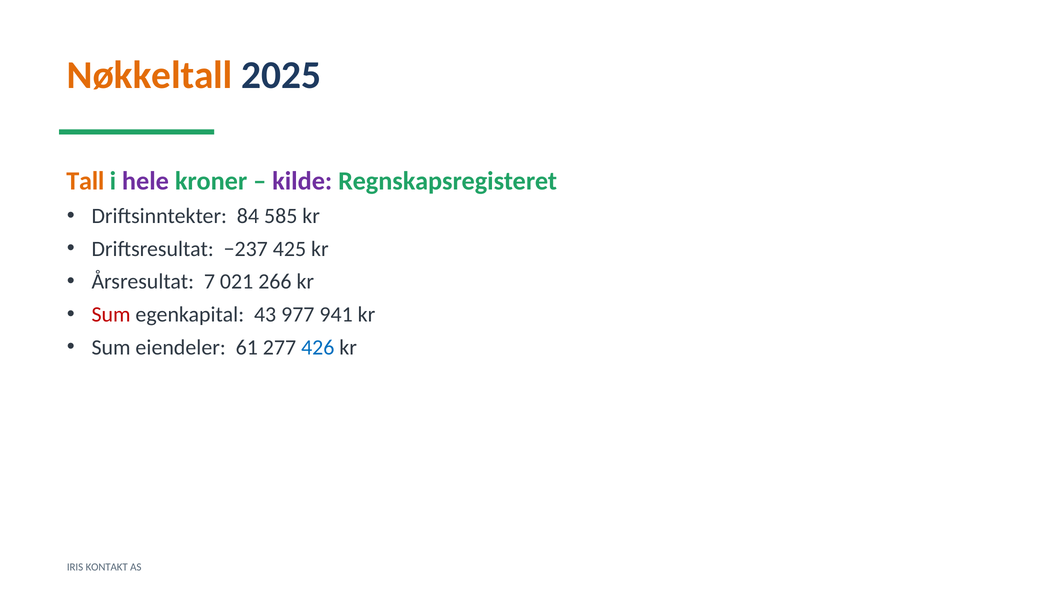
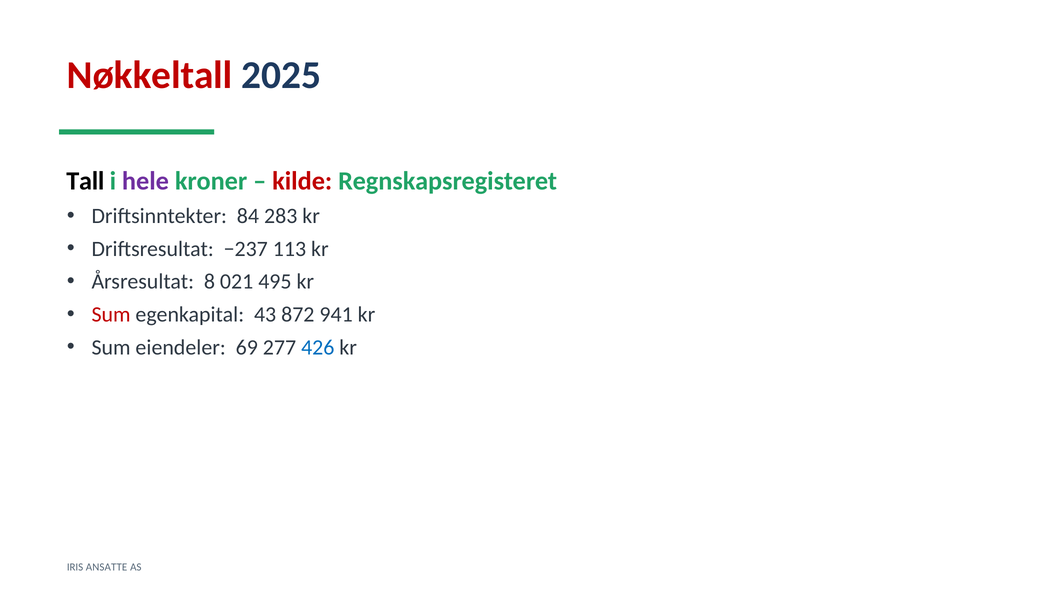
Nøkkeltall colour: orange -> red
Tall colour: orange -> black
kilde colour: purple -> red
585: 585 -> 283
425: 425 -> 113
7: 7 -> 8
266: 266 -> 495
977: 977 -> 872
61: 61 -> 69
KONTAKT: KONTAKT -> ANSATTE
